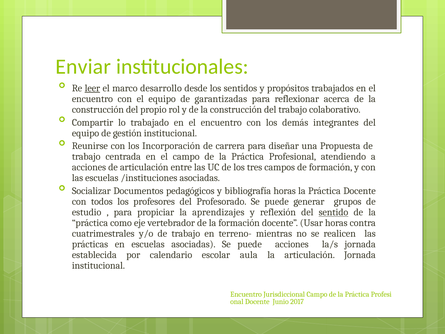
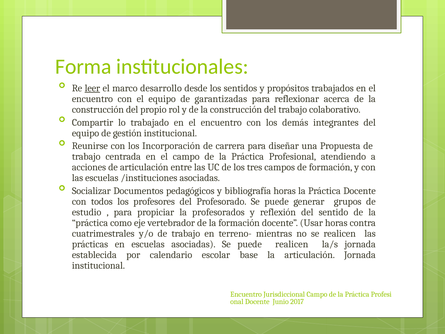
Enviar: Enviar -> Forma
aprendizajes: aprendizajes -> profesorados
sentido underline: present -> none
puede acciones: acciones -> realicen
aula: aula -> base
